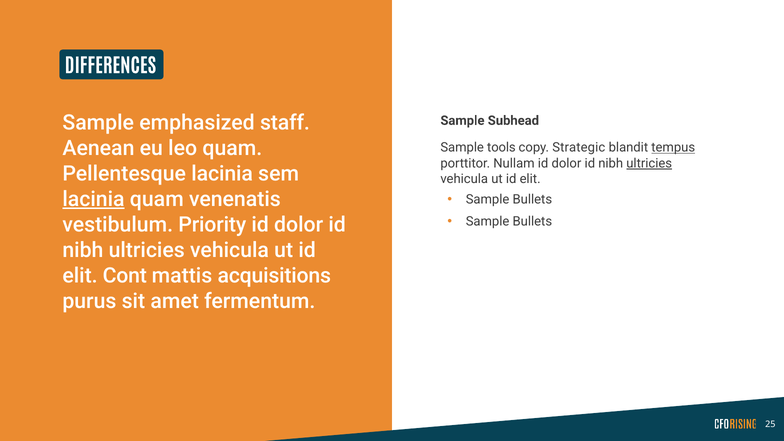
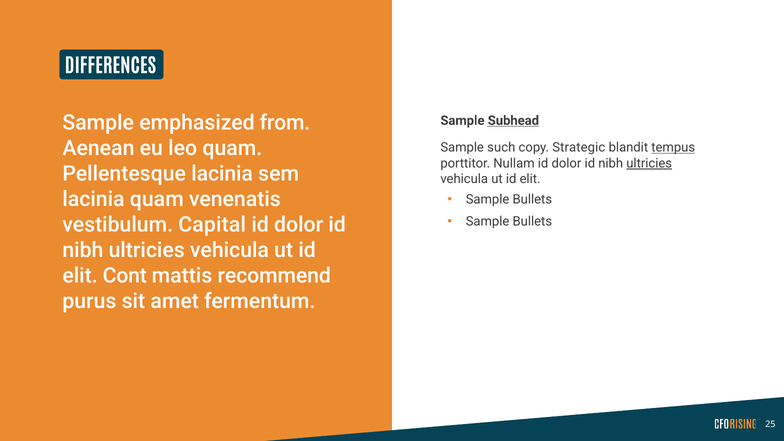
staff: staff -> from
Subhead underline: none -> present
tools: tools -> such
lacinia at (94, 199) underline: present -> none
Priority: Priority -> Capital
acquisitions: acquisitions -> recommend
